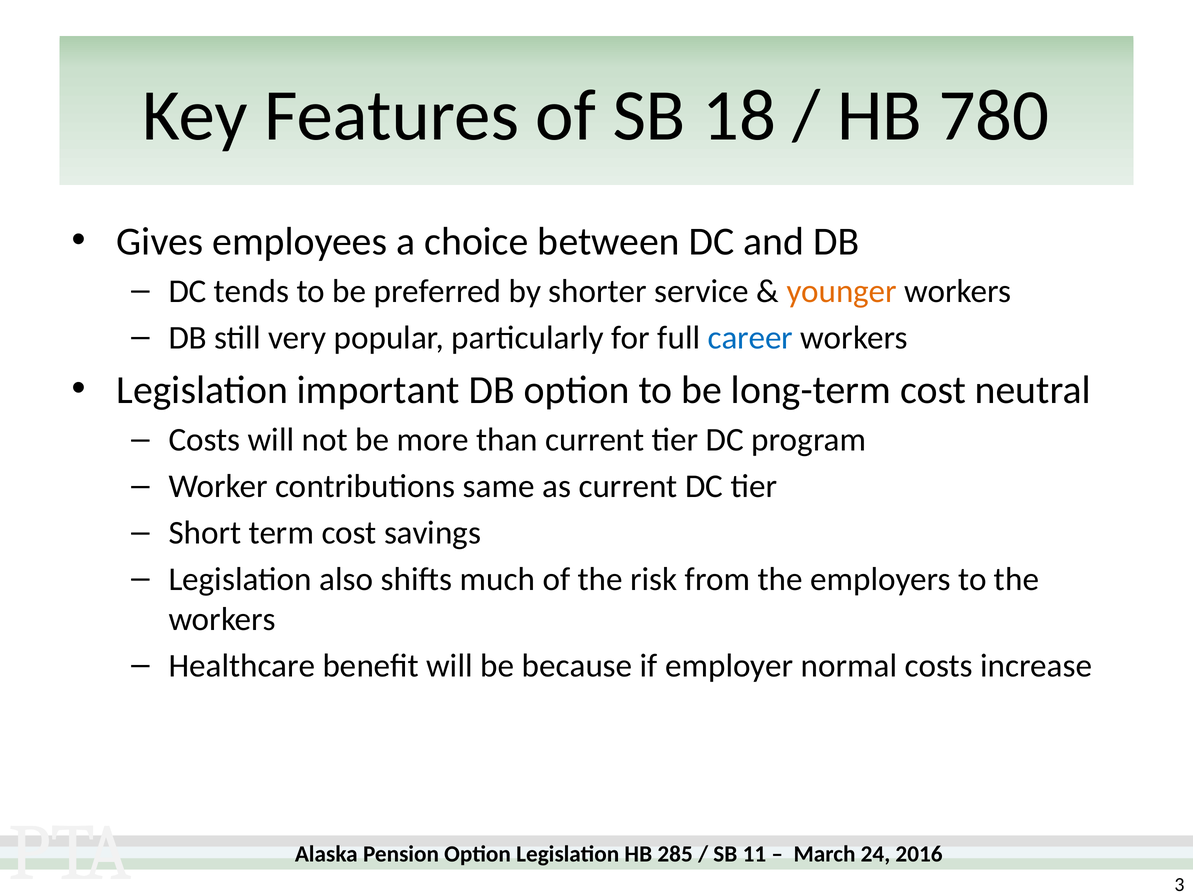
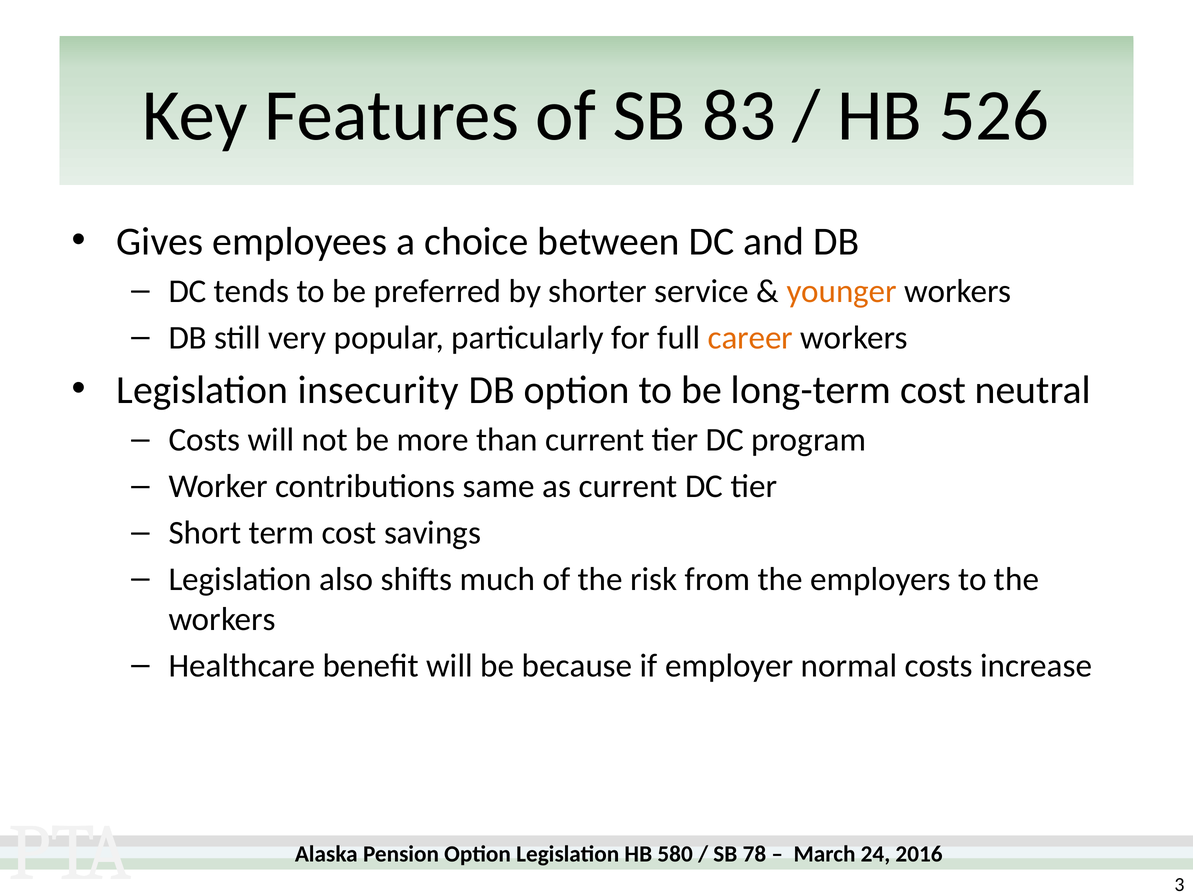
18: 18 -> 83
780: 780 -> 526
career colour: blue -> orange
important: important -> insecurity
285: 285 -> 580
11: 11 -> 78
